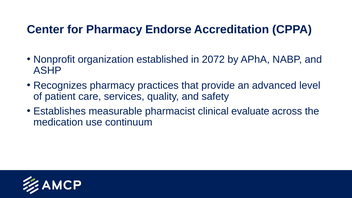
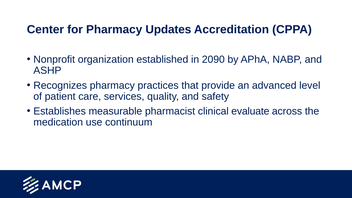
Endorse: Endorse -> Updates
2072: 2072 -> 2090
